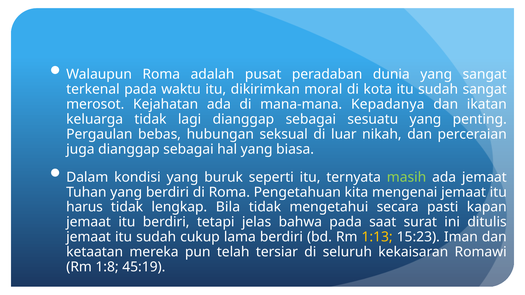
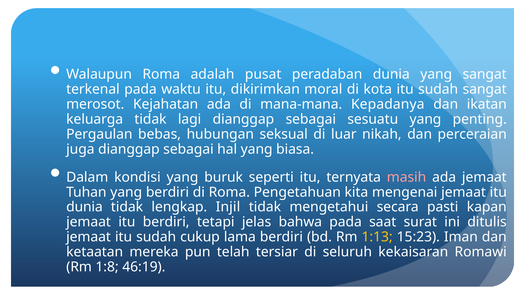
masih colour: light green -> pink
harus at (84, 207): harus -> dunia
Bila: Bila -> Injil
45:19: 45:19 -> 46:19
